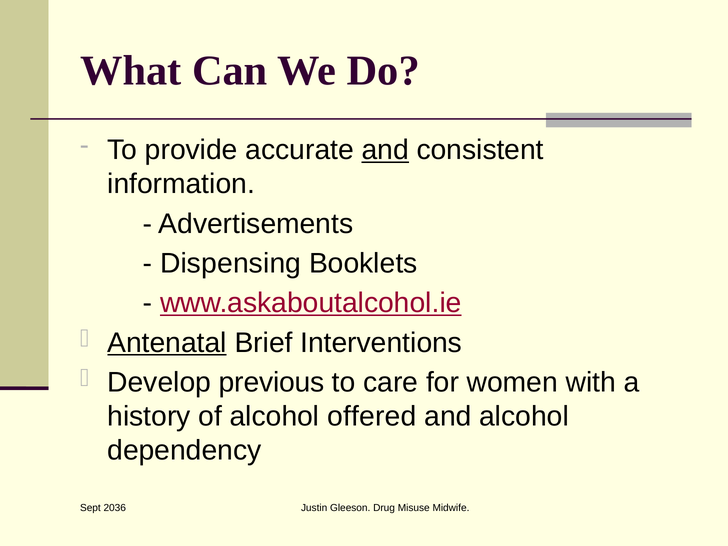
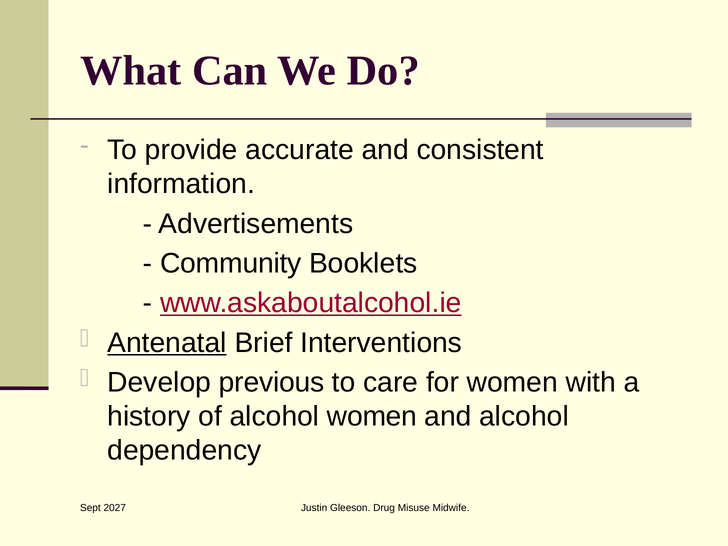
and at (385, 150) underline: present -> none
Dispensing: Dispensing -> Community
alcohol offered: offered -> women
2036: 2036 -> 2027
